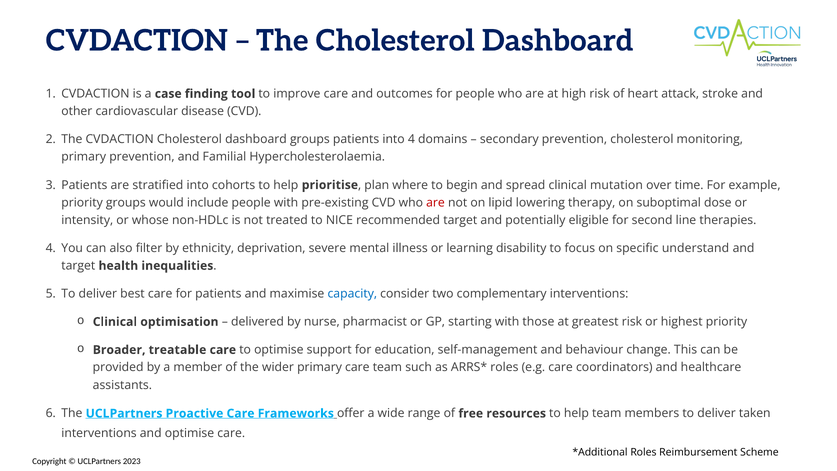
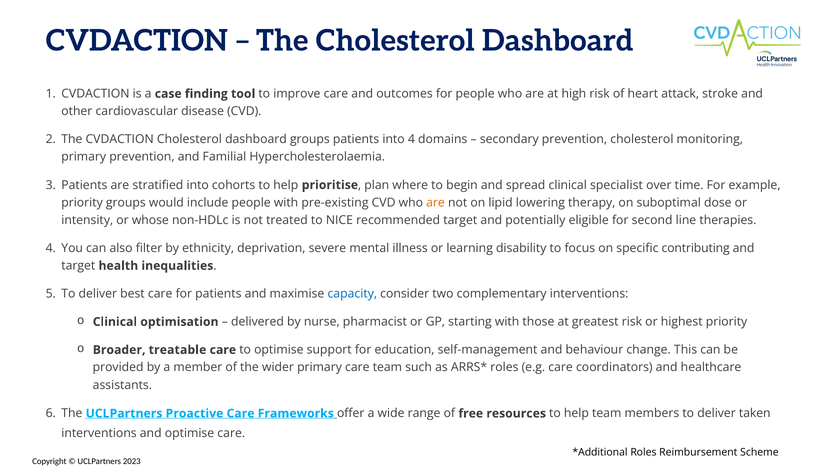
mutation: mutation -> specialist
are at (436, 202) colour: red -> orange
understand: understand -> contributing
